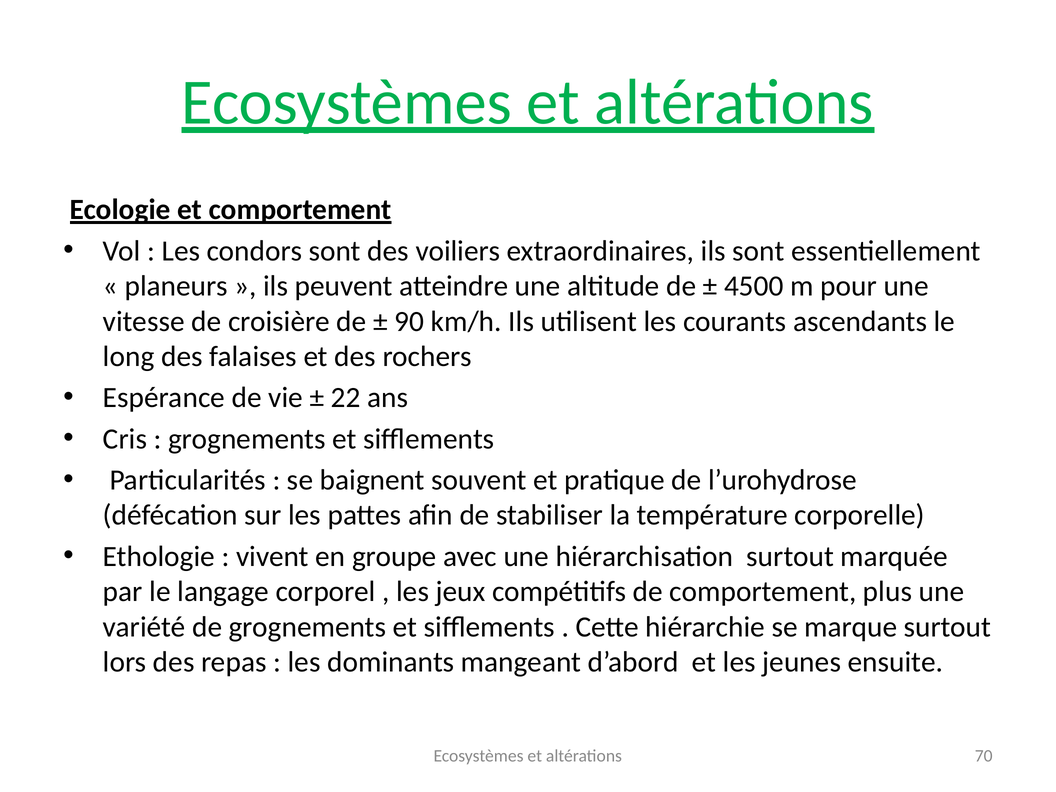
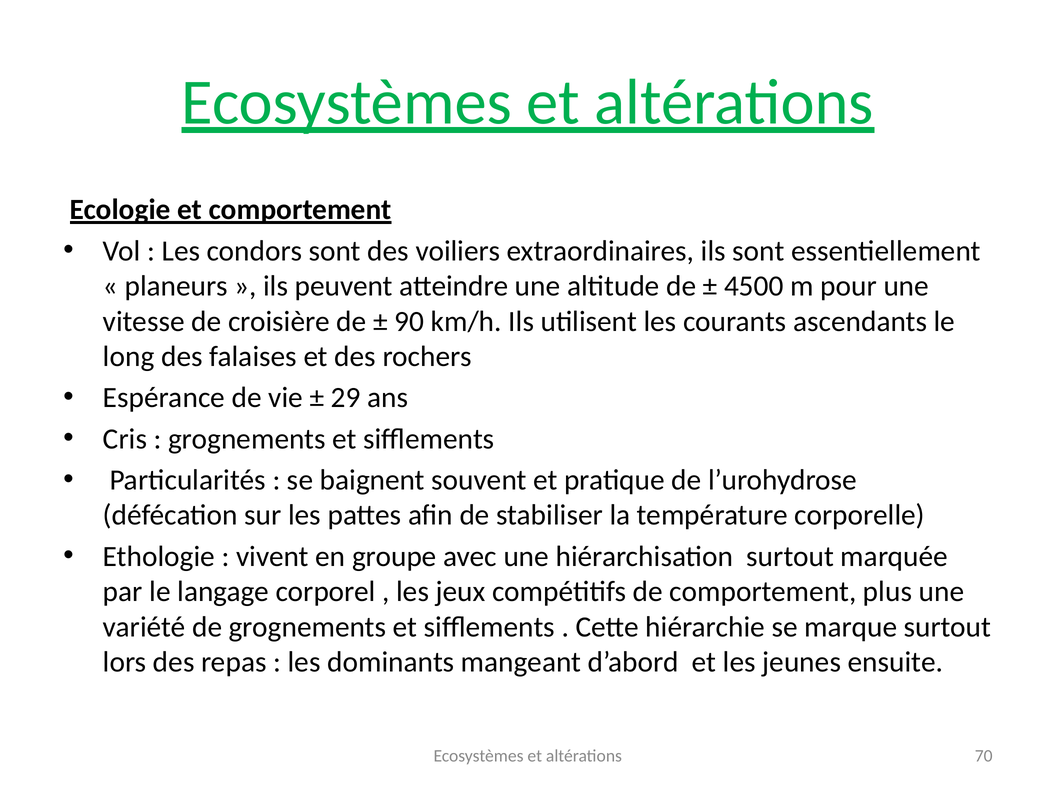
22: 22 -> 29
